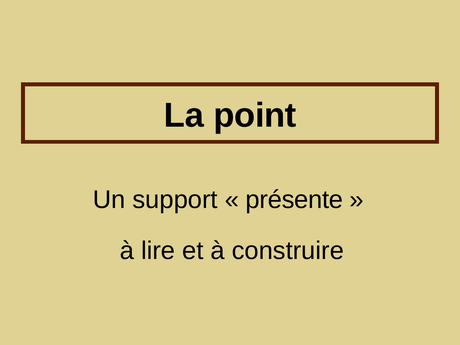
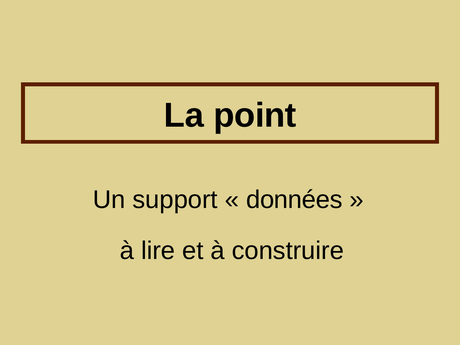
présente: présente -> données
